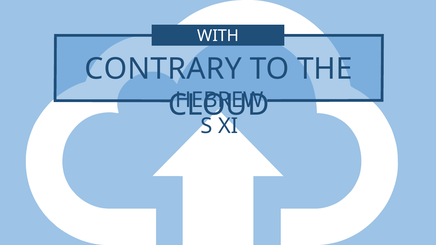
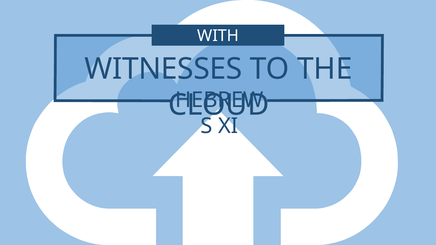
CONTRARY: CONTRARY -> WITNESSES
